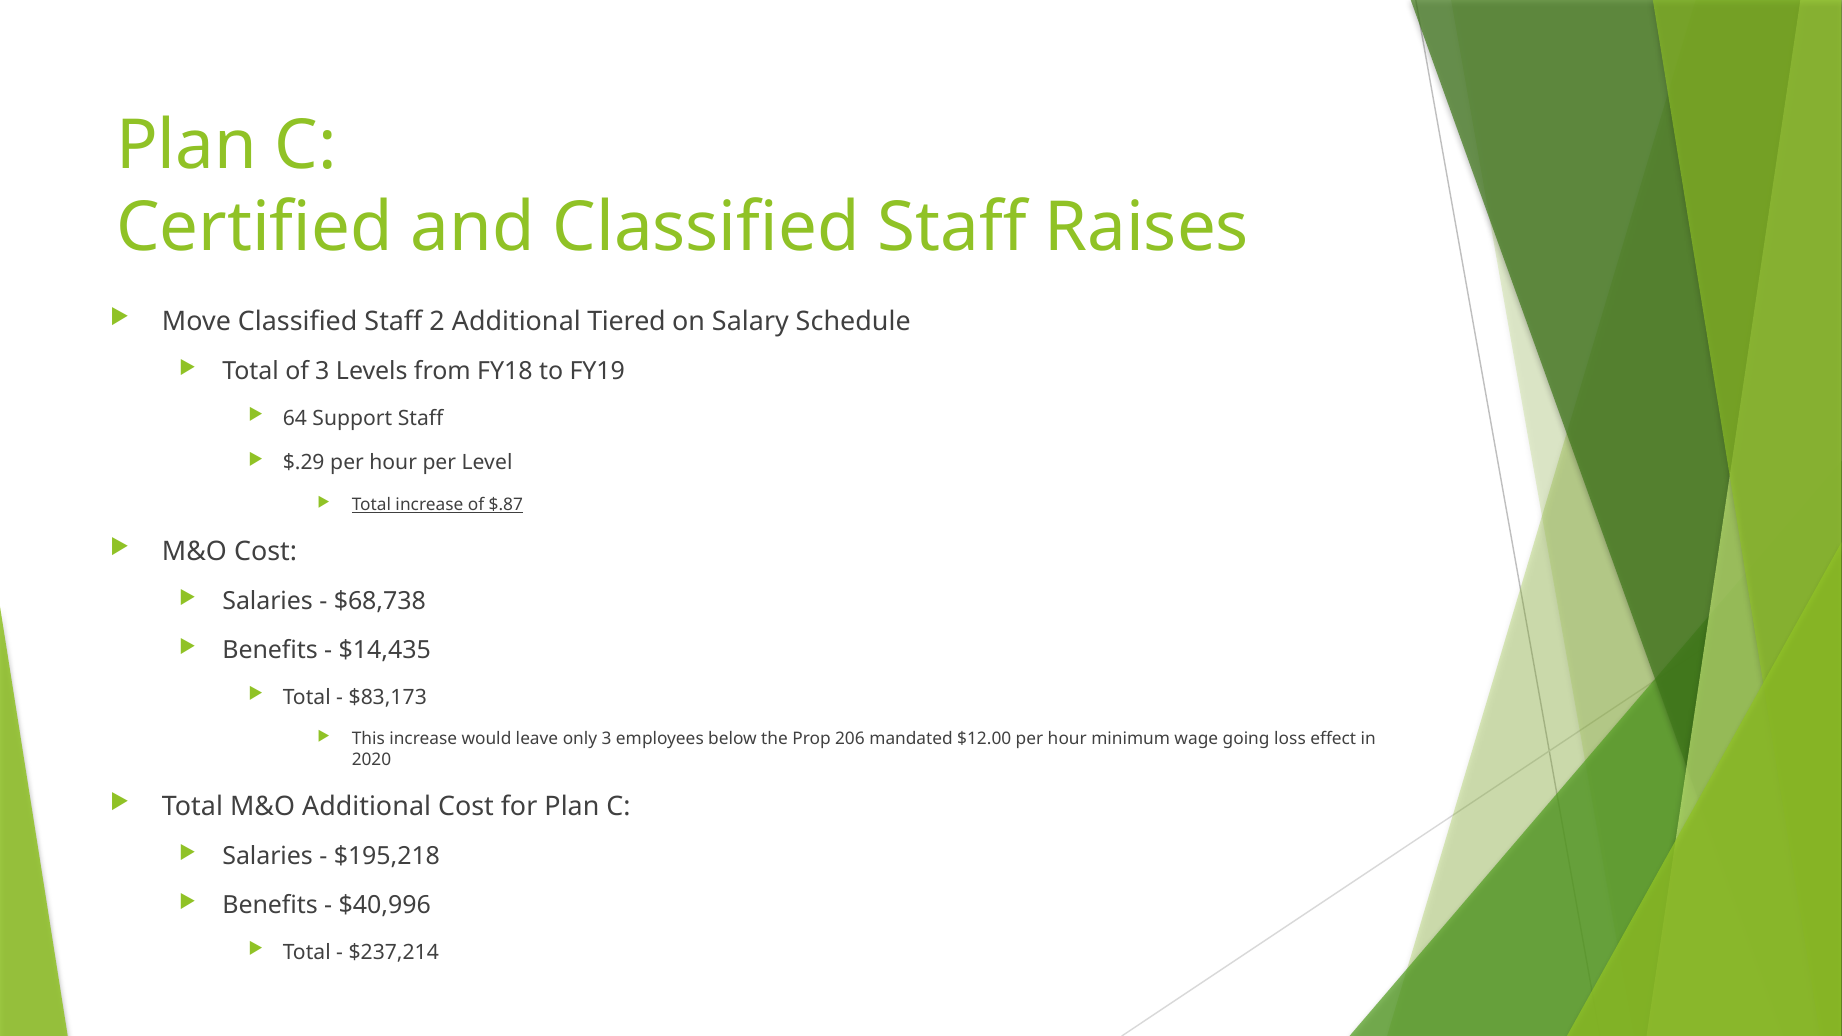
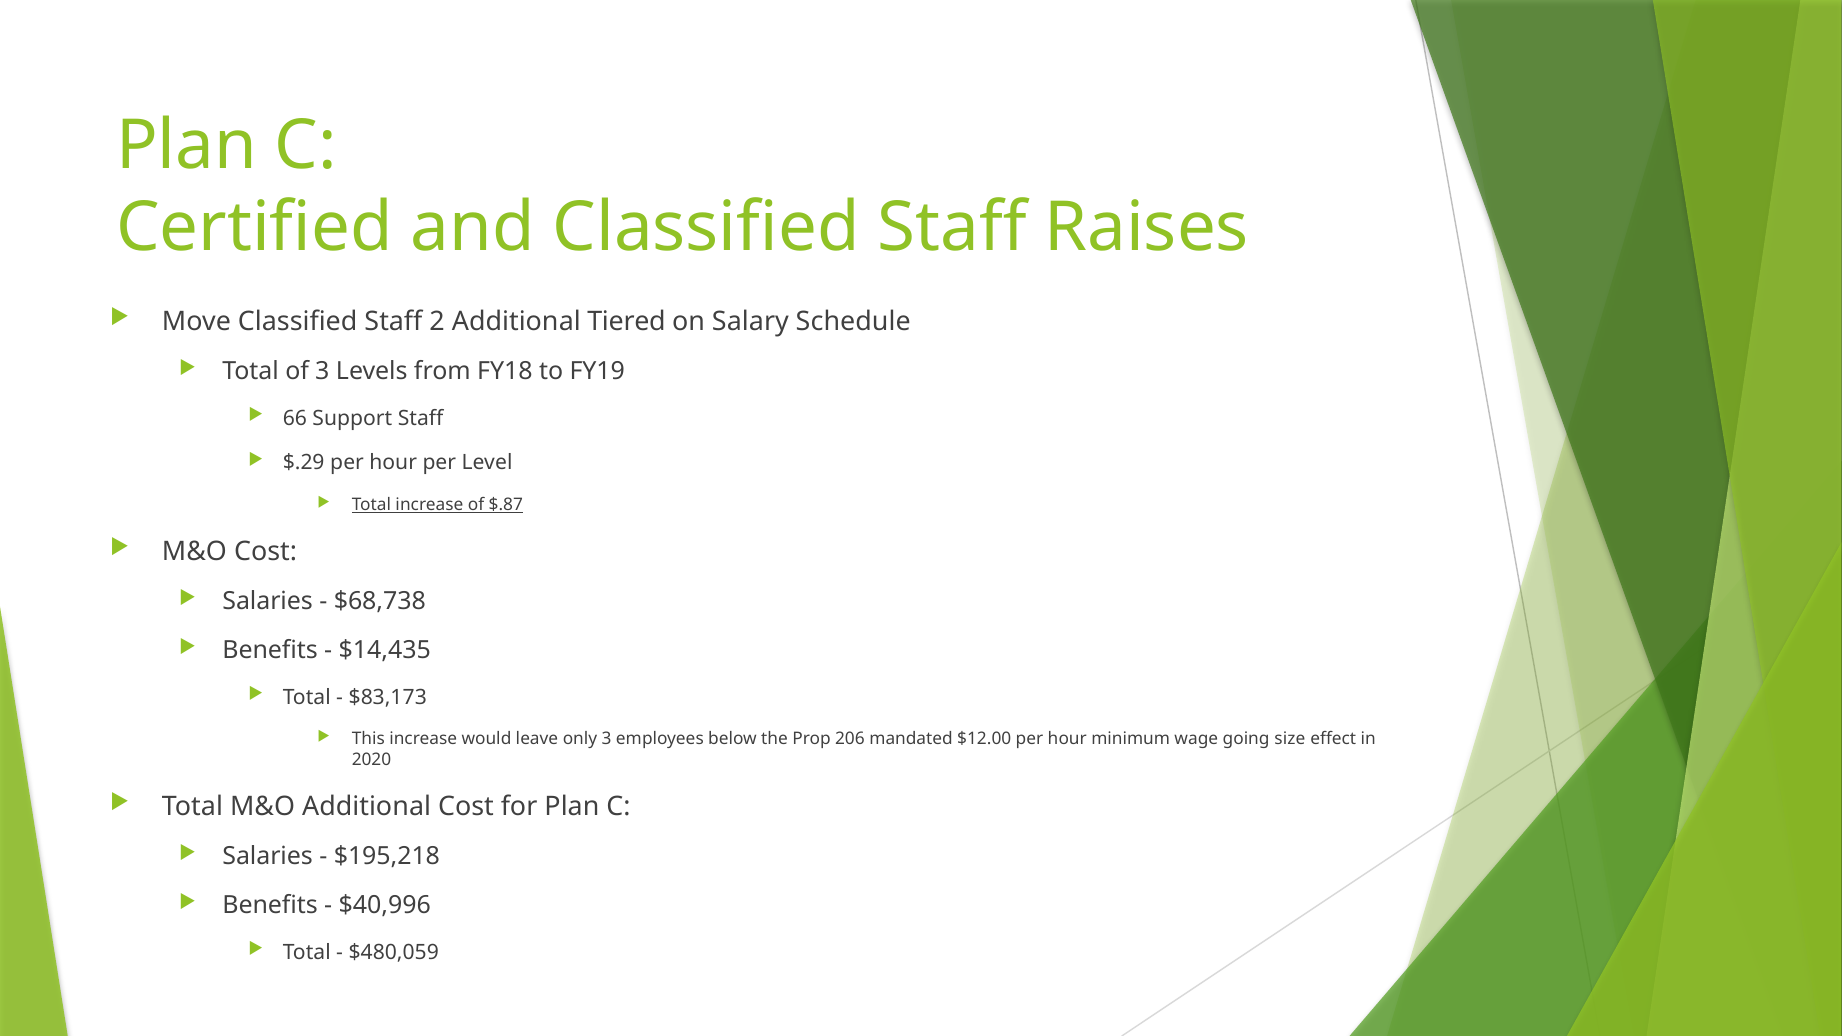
64: 64 -> 66
loss: loss -> size
$237,214: $237,214 -> $480,059
